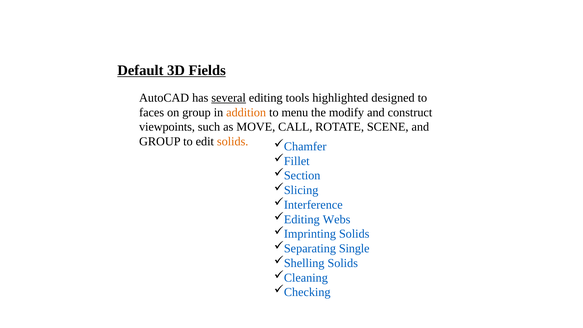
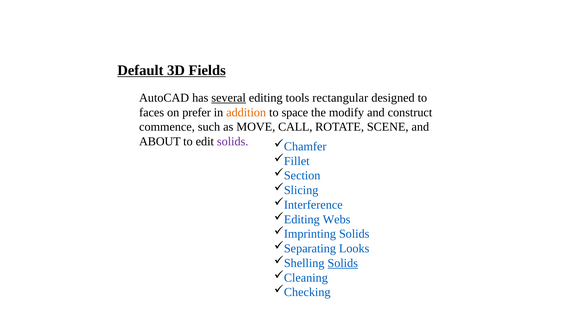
highlighted: highlighted -> rectangular
on group: group -> prefer
menu: menu -> space
viewpoints: viewpoints -> commence
GROUP at (160, 141): GROUP -> ABOUT
solids at (233, 141) colour: orange -> purple
Single: Single -> Looks
Solids at (343, 263) underline: none -> present
